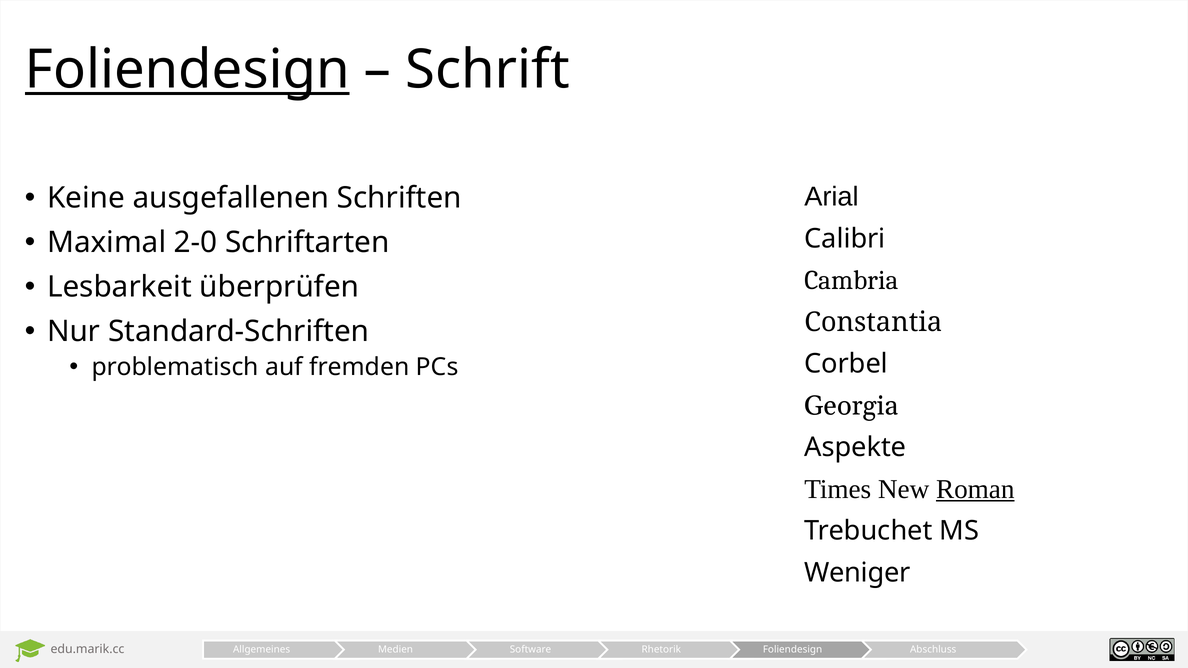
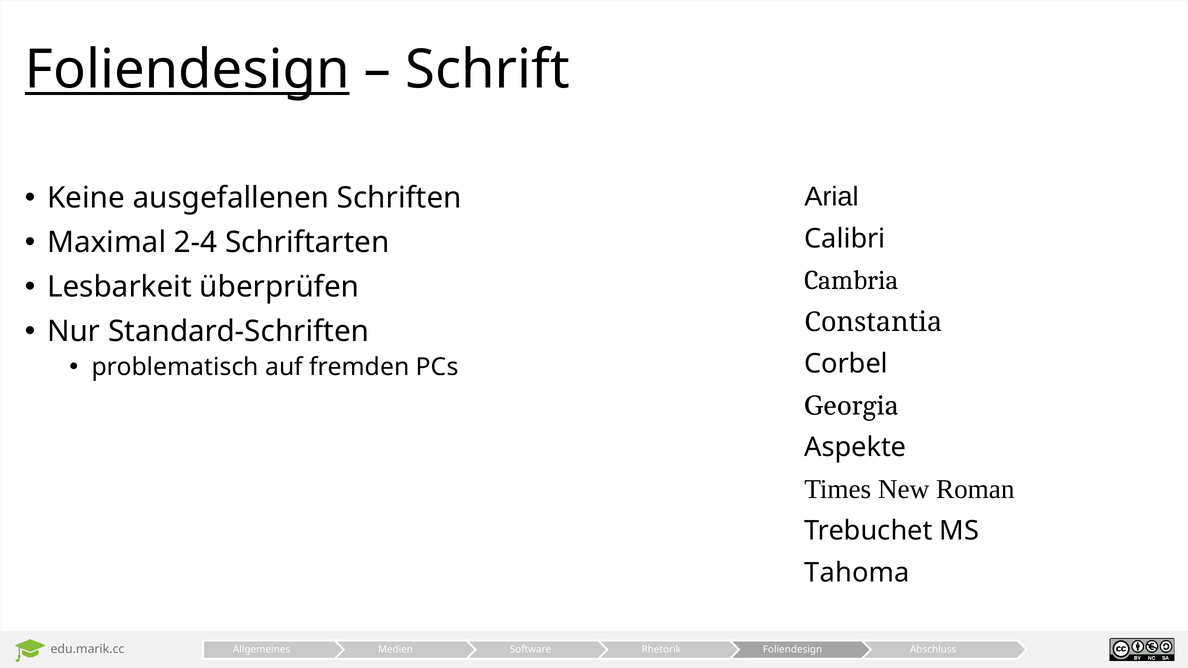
2-0: 2-0 -> 2-4
Roman underline: present -> none
Weniger: Weniger -> Tahoma
